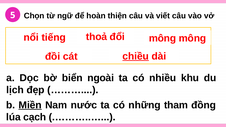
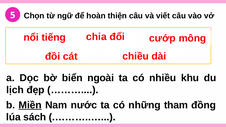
thoả: thoả -> chia
đổi mông: mông -> cướp
chiều underline: present -> none
cạch: cạch -> sách
